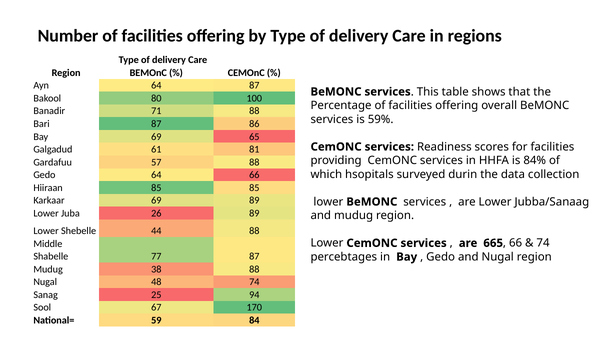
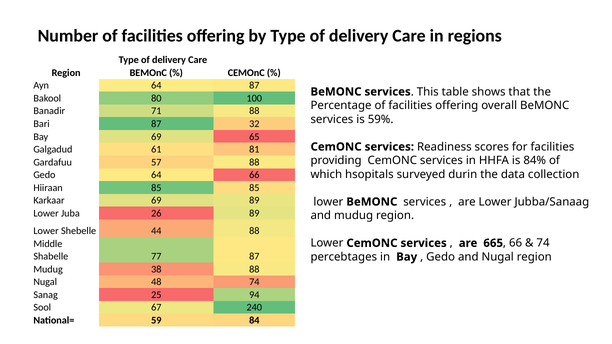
86: 86 -> 32
170: 170 -> 240
